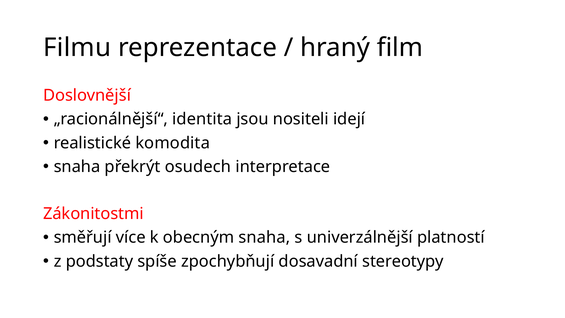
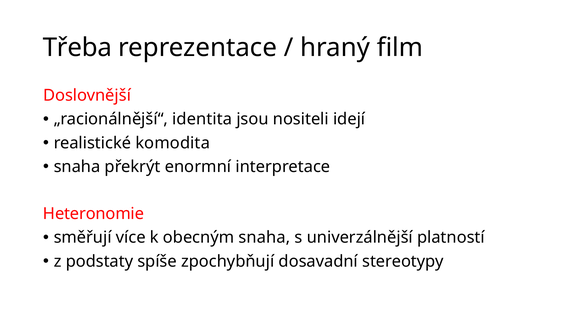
Filmu: Filmu -> Třeba
osudech: osudech -> enormní
Zákonitostmi: Zákonitostmi -> Heteronomie
